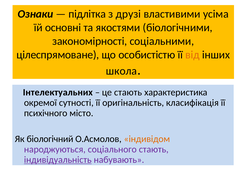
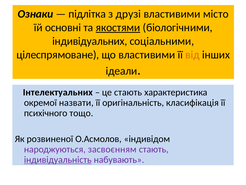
усіма: усіма -> місто
якостями underline: none -> present
закономірності: закономірності -> індивідуальних
що особистістю: особистістю -> властивими
школа: школа -> ідеали
сутності: сутності -> назвати
місто: місто -> тощо
біологічний: біологічний -> розвиненої
індивідом colour: orange -> black
соціального: соціального -> засвоєнням
